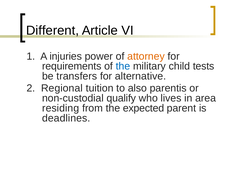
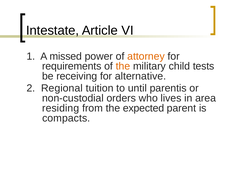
Different: Different -> Intestate
injuries: injuries -> missed
the at (123, 66) colour: blue -> orange
transfers: transfers -> receiving
also: also -> until
qualify: qualify -> orders
deadlines: deadlines -> compacts
